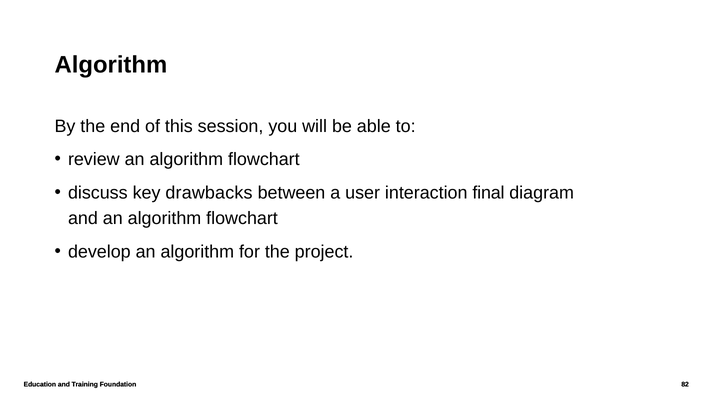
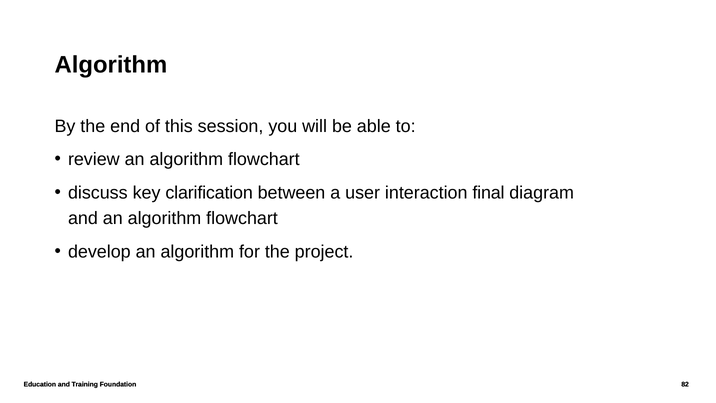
drawbacks: drawbacks -> clarification
